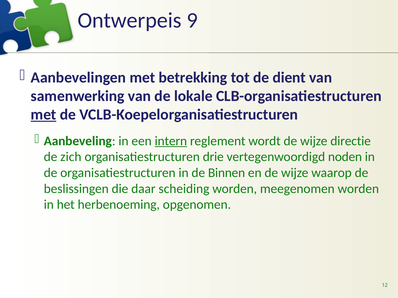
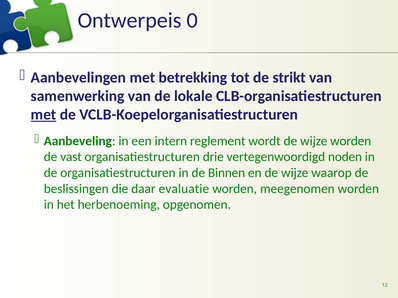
9: 9 -> 0
dient: dient -> strikt
intern underline: present -> none
wijze directie: directie -> worden
zich: zich -> vast
scheiding: scheiding -> evaluatie
